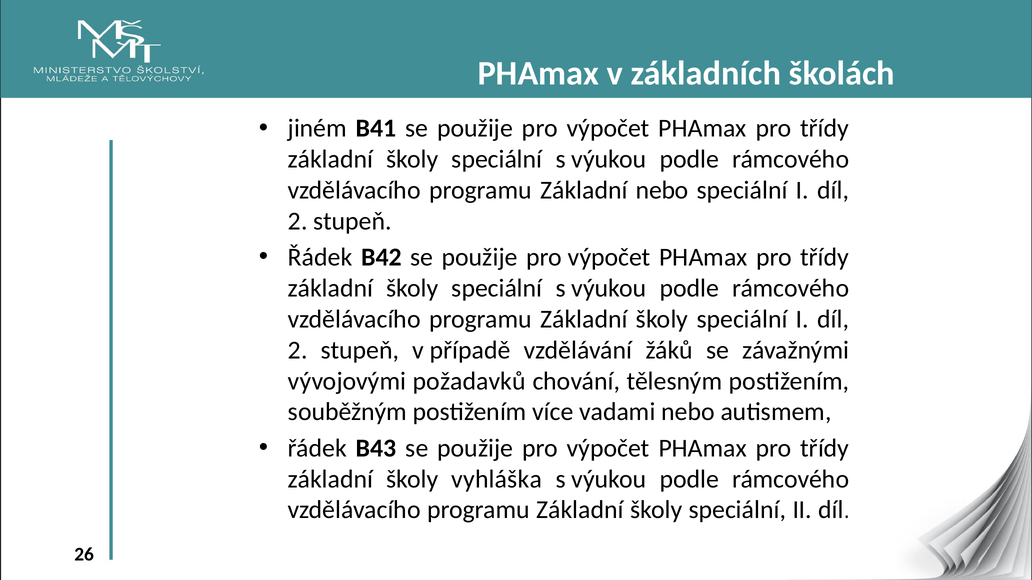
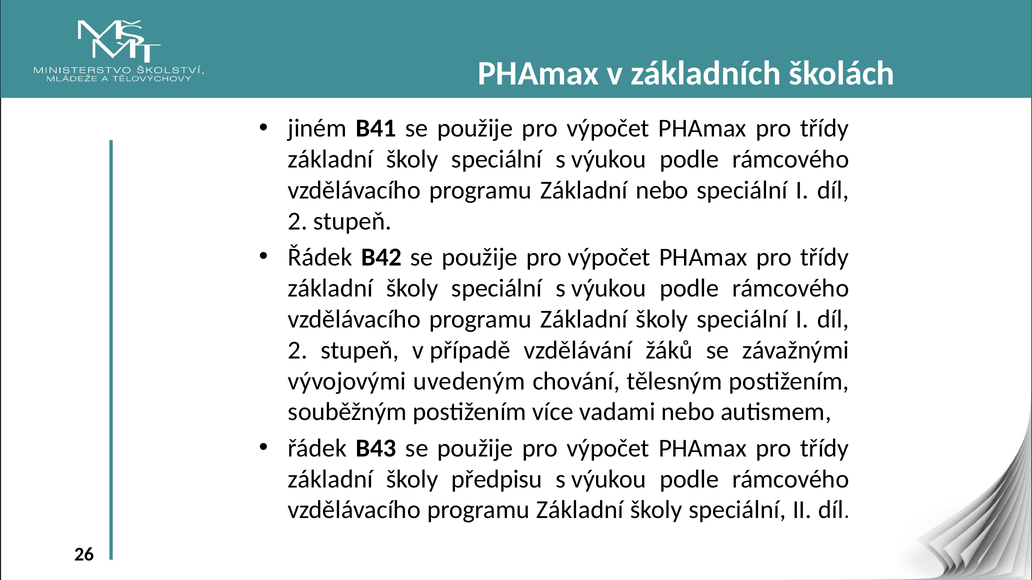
požadavků: požadavků -> uvedeným
vyhláška: vyhláška -> předpisu
